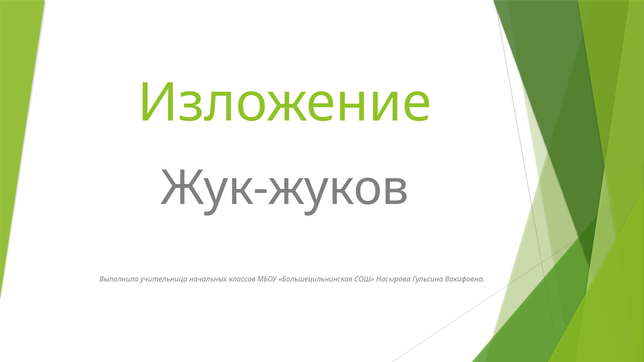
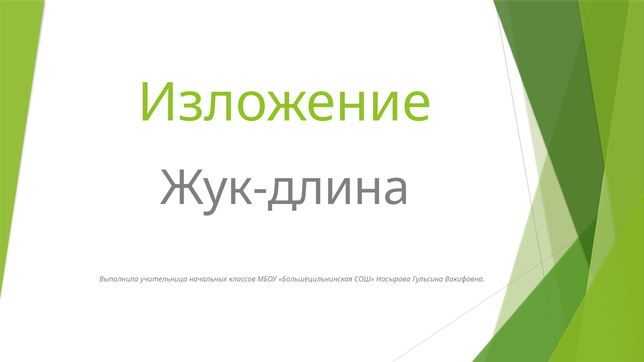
Жук-жуков: Жук-жуков -> Жук-длина
